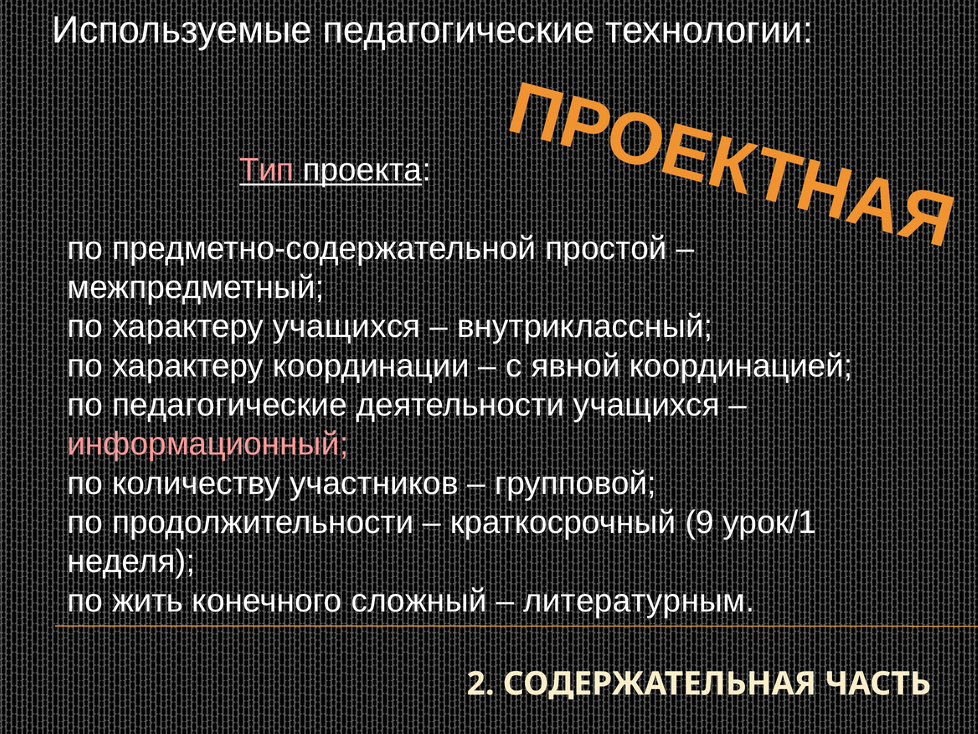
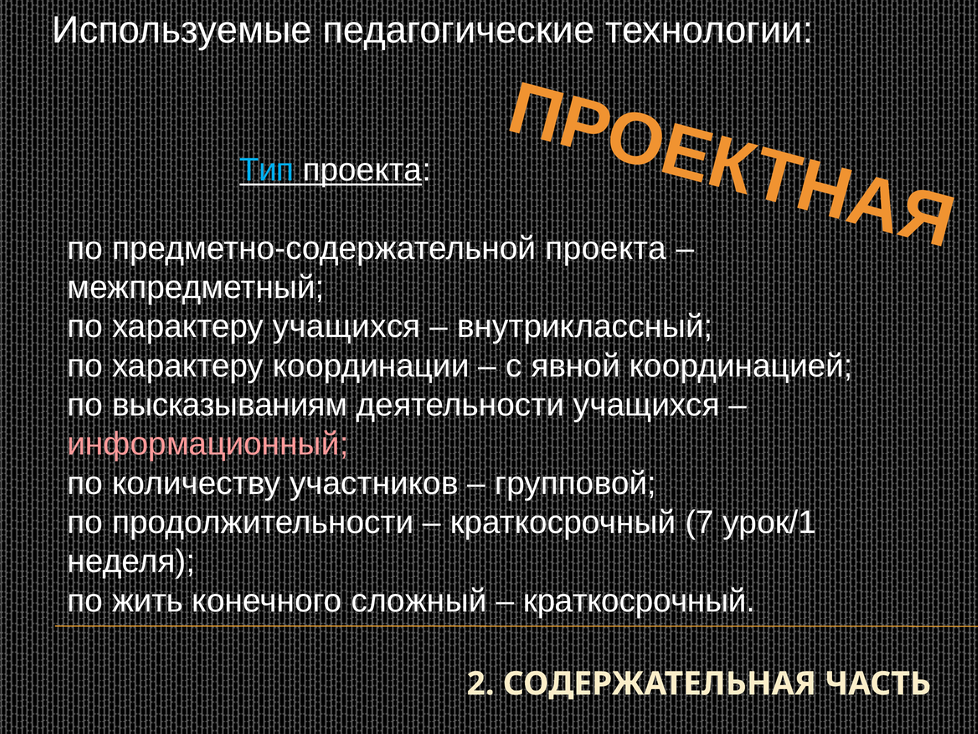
Тип colour: pink -> light blue
предметно-содержательной простой: простой -> проекта
по педагогические: педагогические -> высказываниям
9: 9 -> 7
литературным at (639, 600): литературным -> краткосрочный
